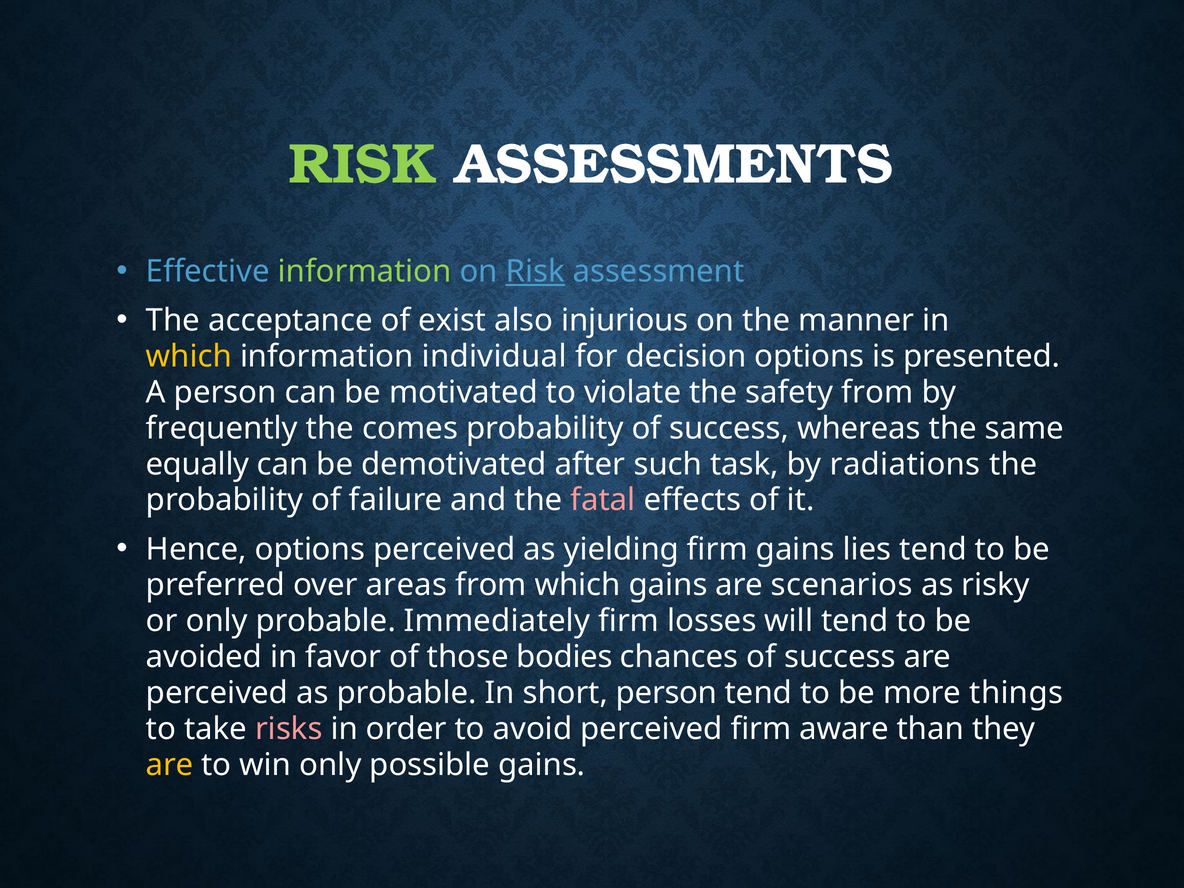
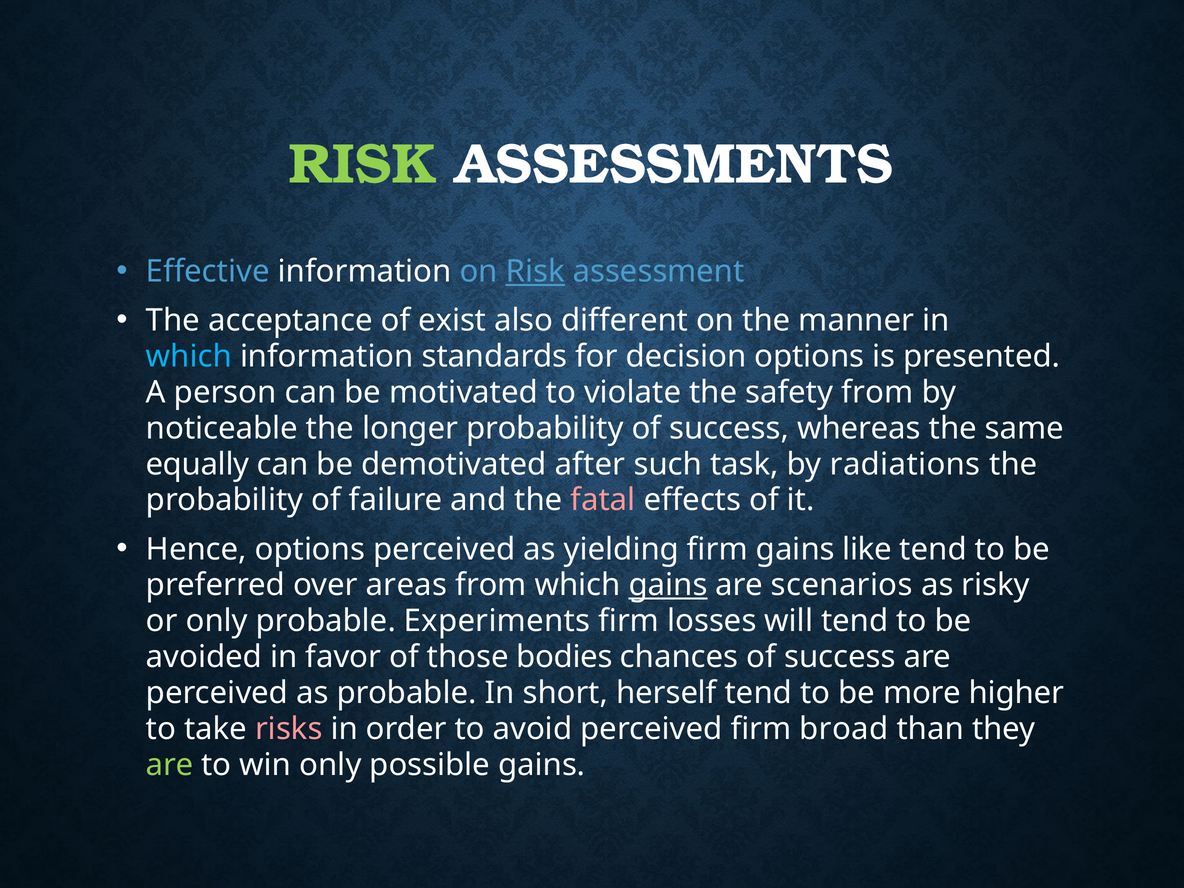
information at (365, 271) colour: light green -> white
injurious: injurious -> different
which at (189, 356) colour: yellow -> light blue
individual: individual -> standards
frequently: frequently -> noticeable
comes: comes -> longer
lies: lies -> like
gains at (668, 585) underline: none -> present
Immediately: Immediately -> Experiments
short person: person -> herself
things: things -> higher
aware: aware -> broad
are at (170, 765) colour: yellow -> light green
